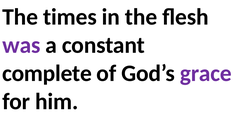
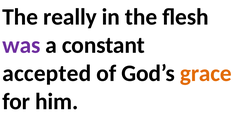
times: times -> really
complete: complete -> accepted
grace colour: purple -> orange
